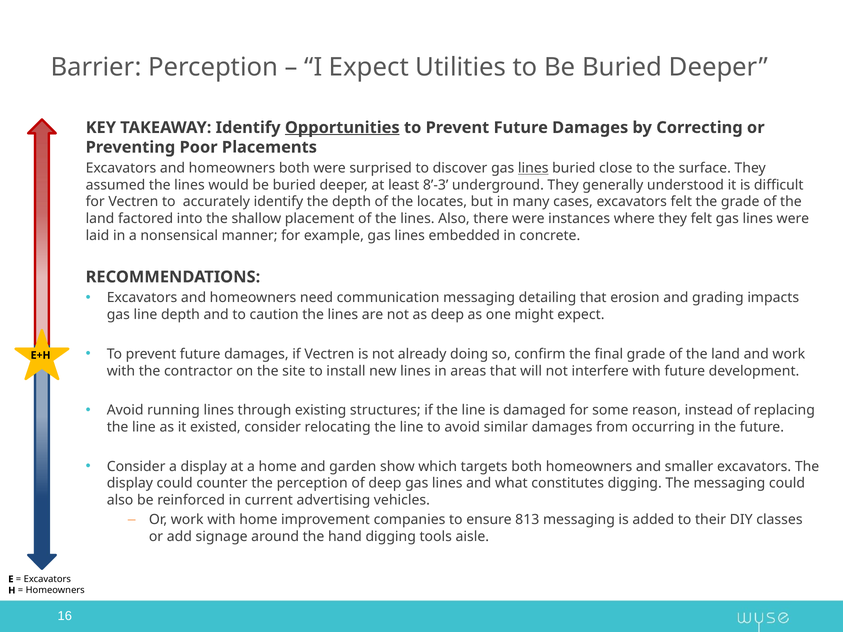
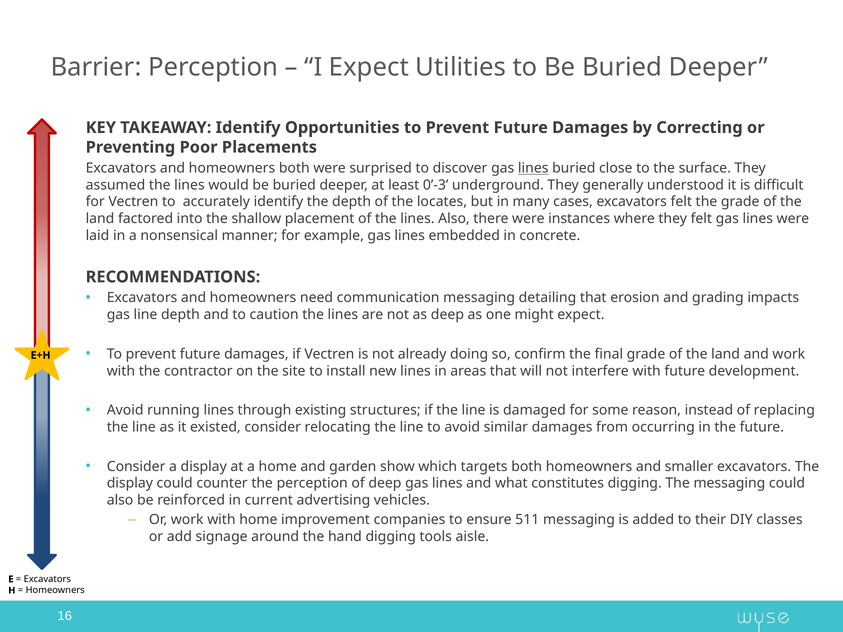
Opportunities underline: present -> none
8’-3: 8’-3 -> 0’-3
813: 813 -> 511
